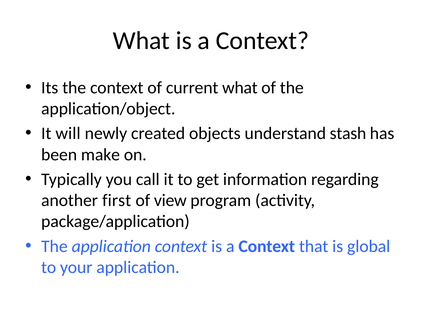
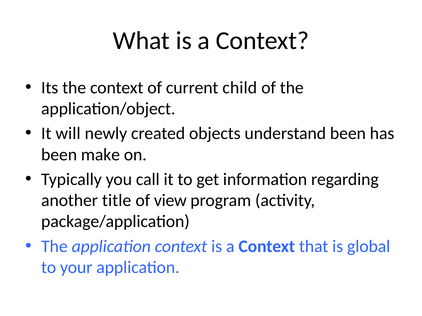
current what: what -> child
understand stash: stash -> been
first: first -> title
